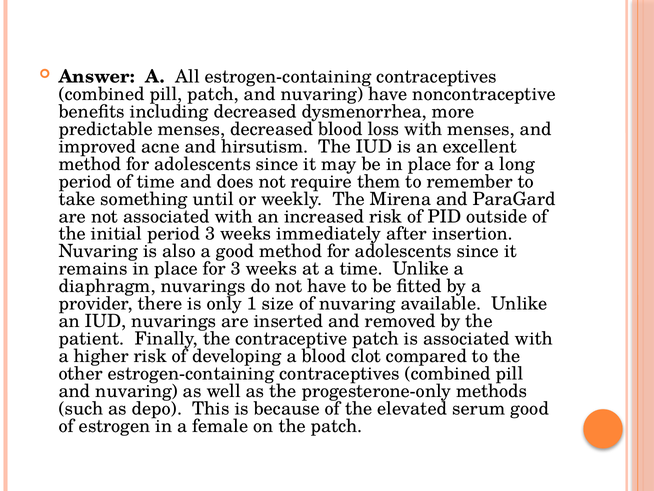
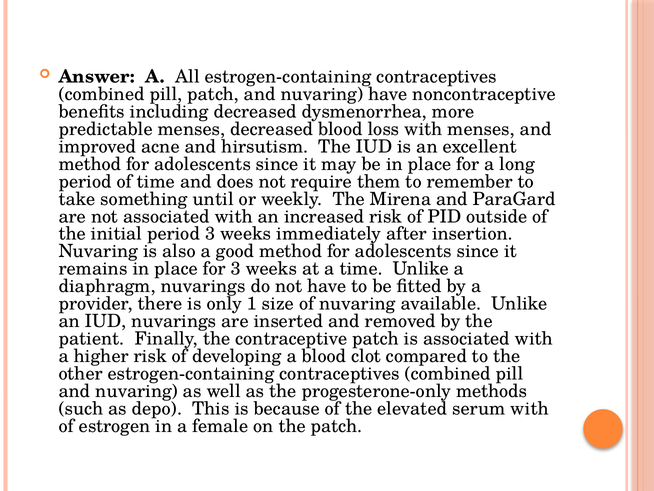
serum good: good -> with
